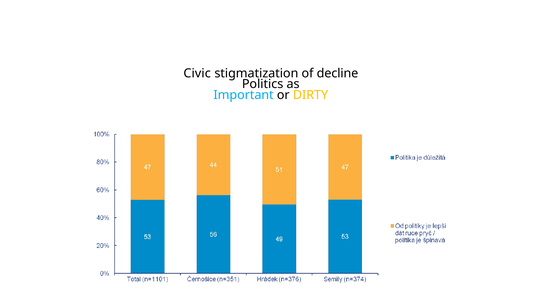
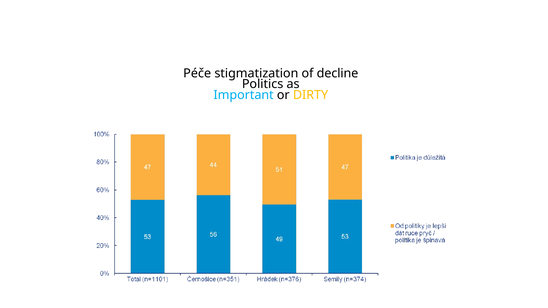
Civic: Civic -> Péče
